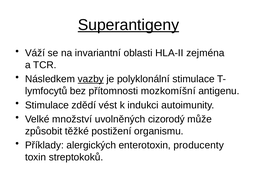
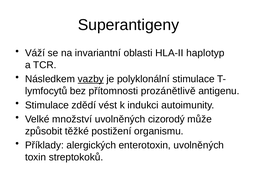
Superantigeny underline: present -> none
zejména: zejména -> haplotyp
mozkomíšní: mozkomíšní -> prozánětlivě
enterotoxin producenty: producenty -> uvolněných
